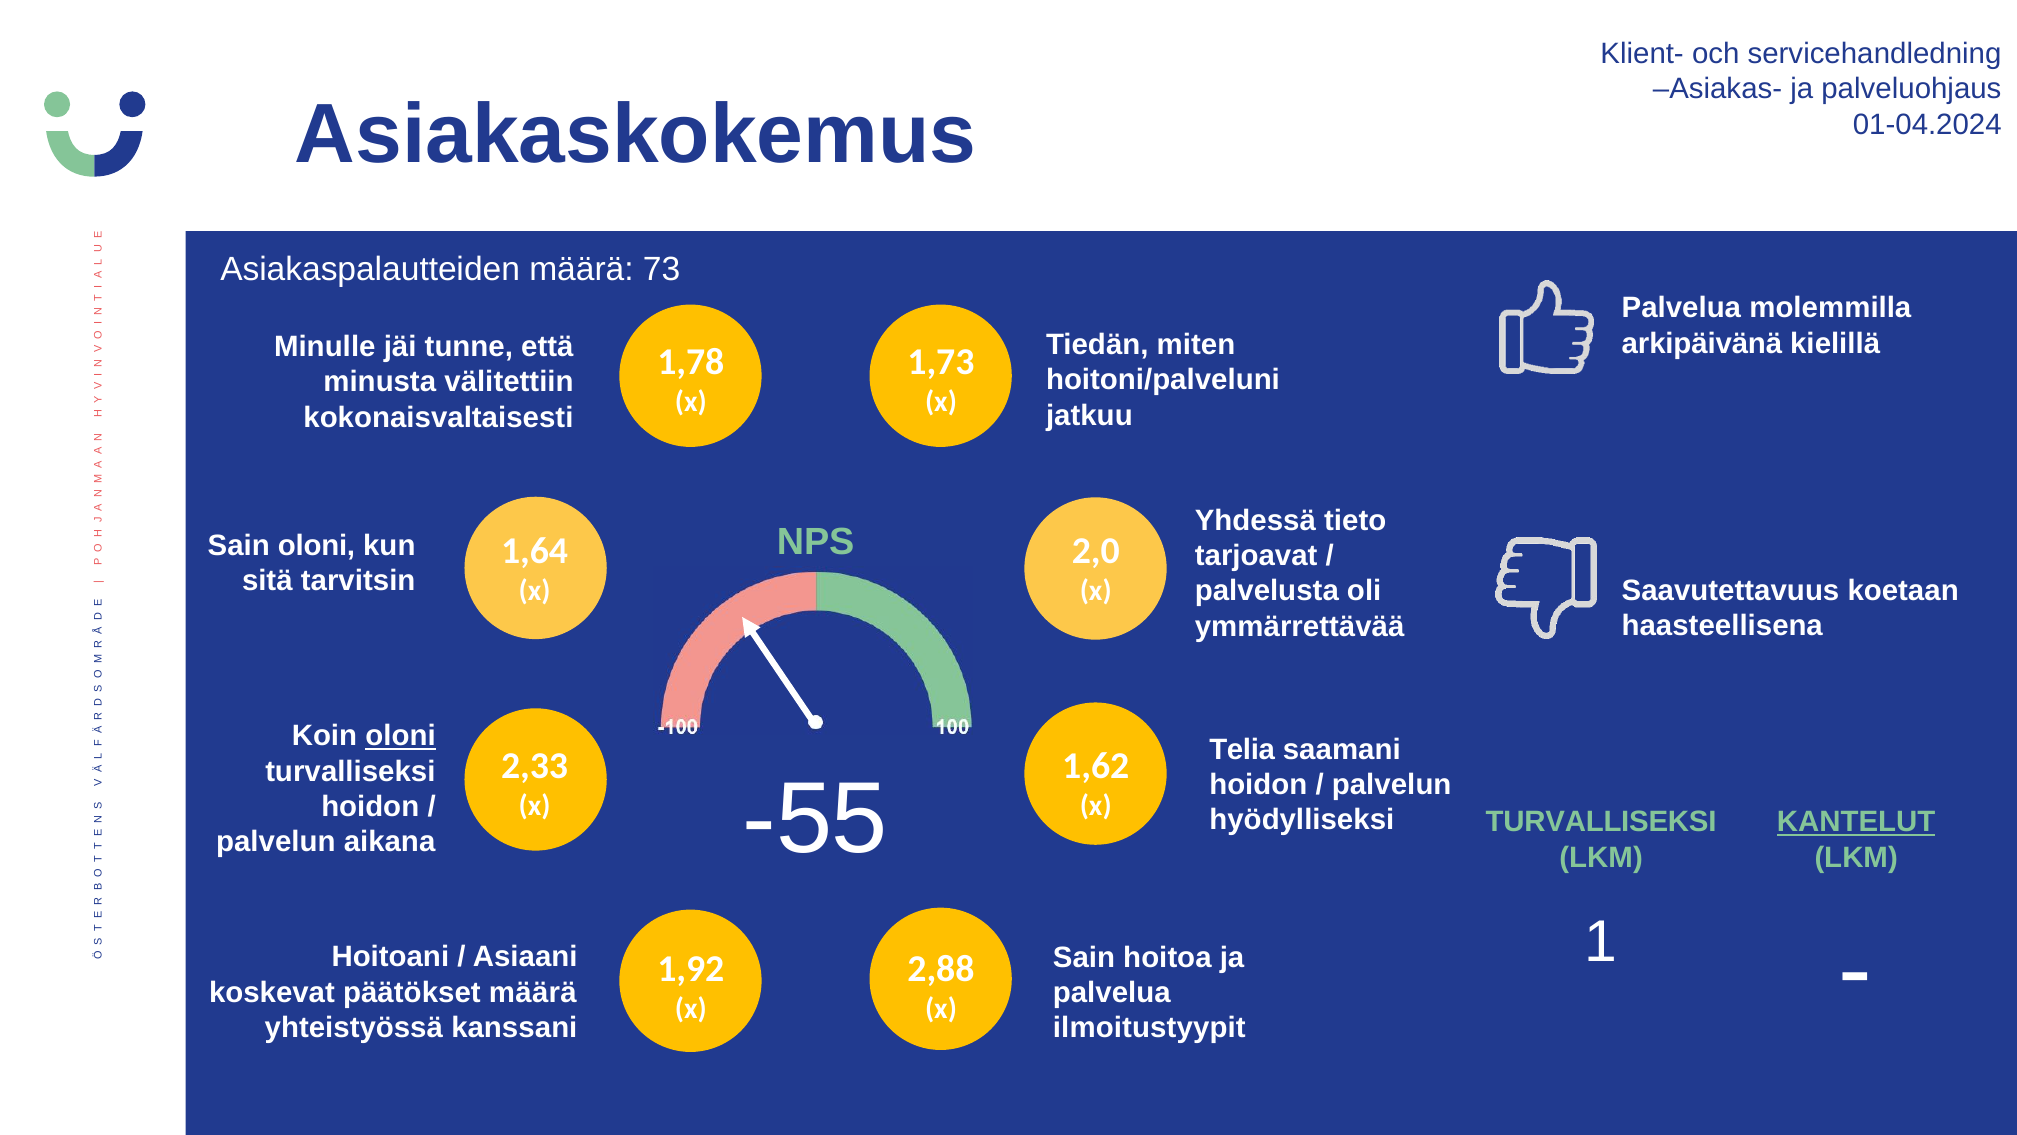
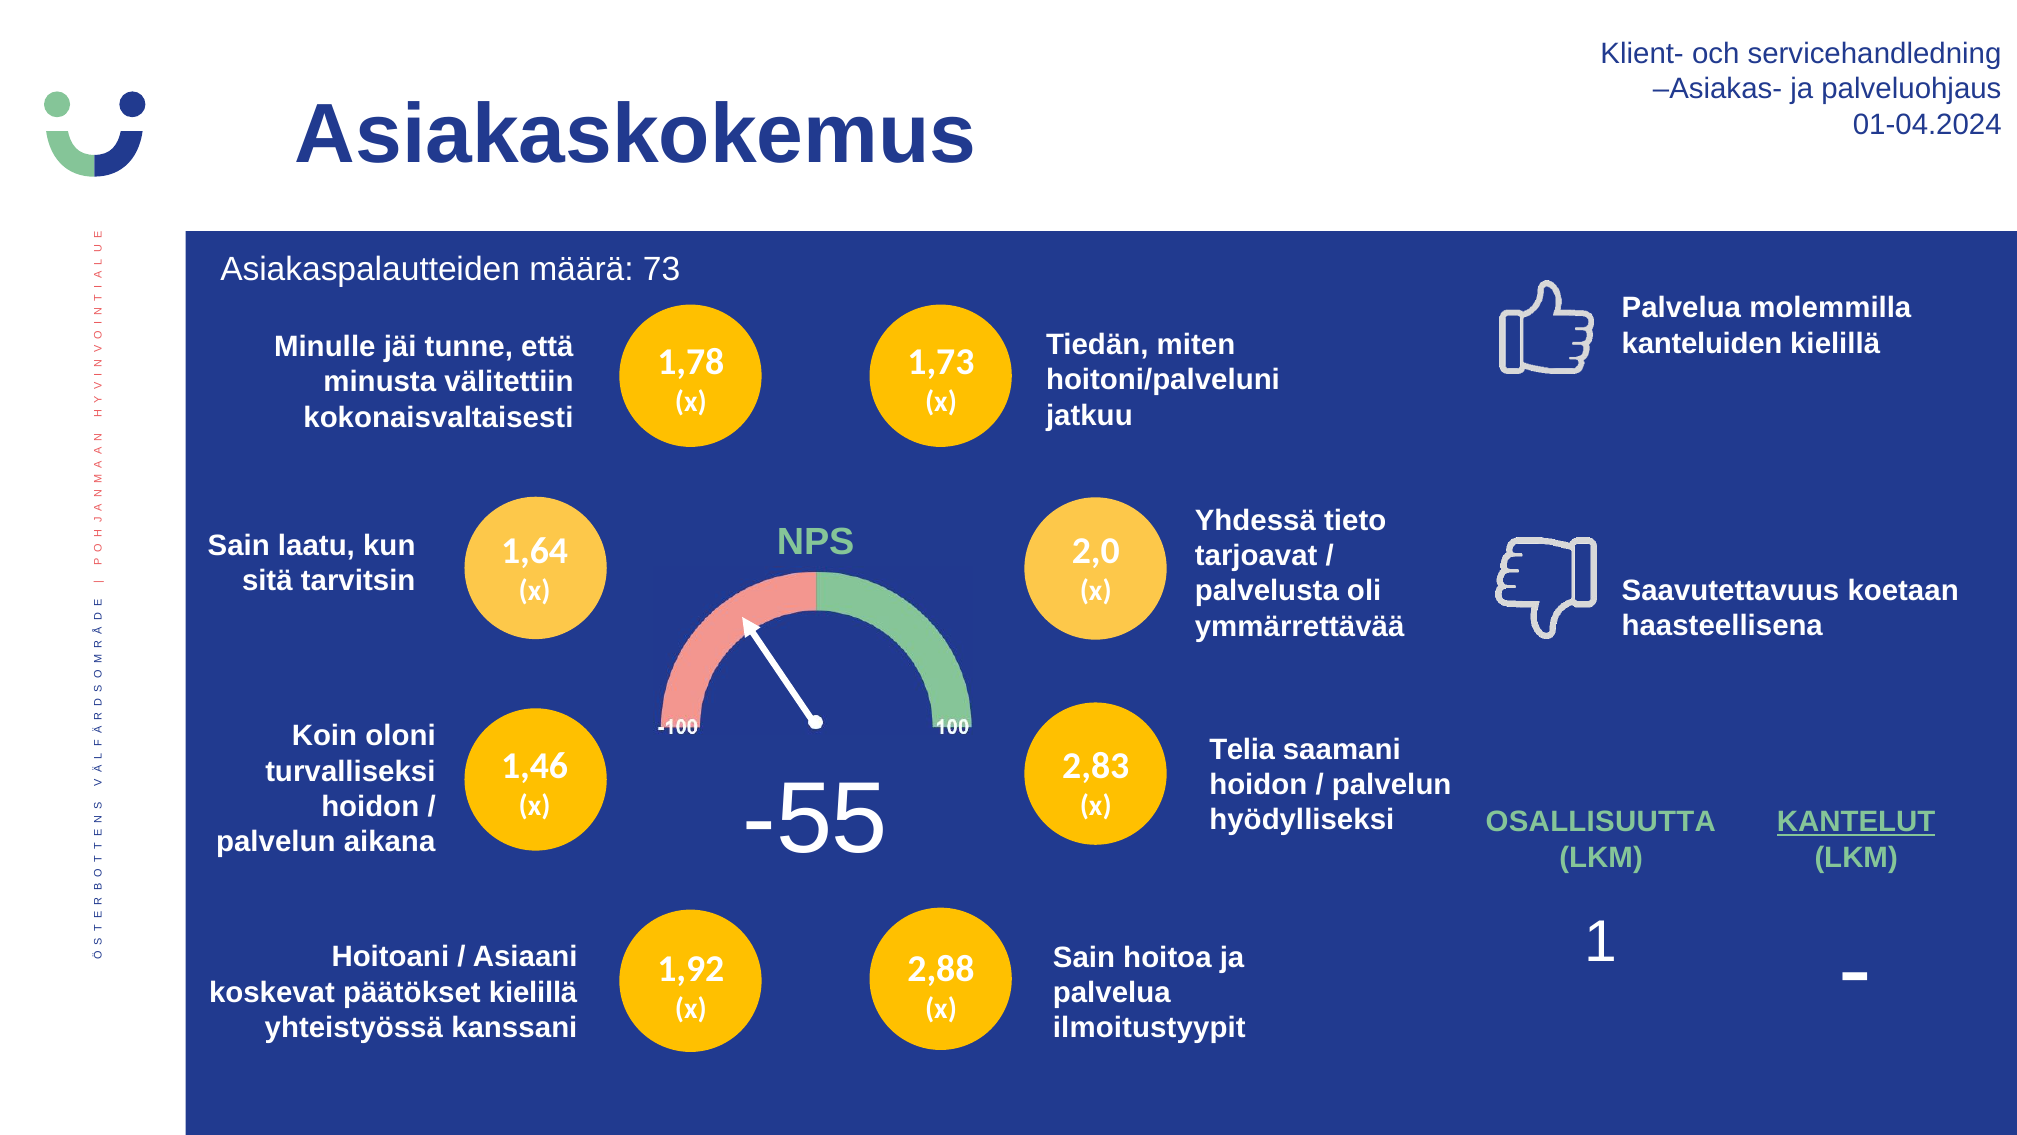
arkipäivänä: arkipäivänä -> kanteluiden
Sain oloni: oloni -> laatu
oloni at (401, 736) underline: present -> none
2,33: 2,33 -> 1,46
1,62: 1,62 -> 2,83
TURVALLISEKSI at (1601, 822): TURVALLISEKSI -> OSALLISUUTTA
päätökset määrä: määrä -> kielillä
